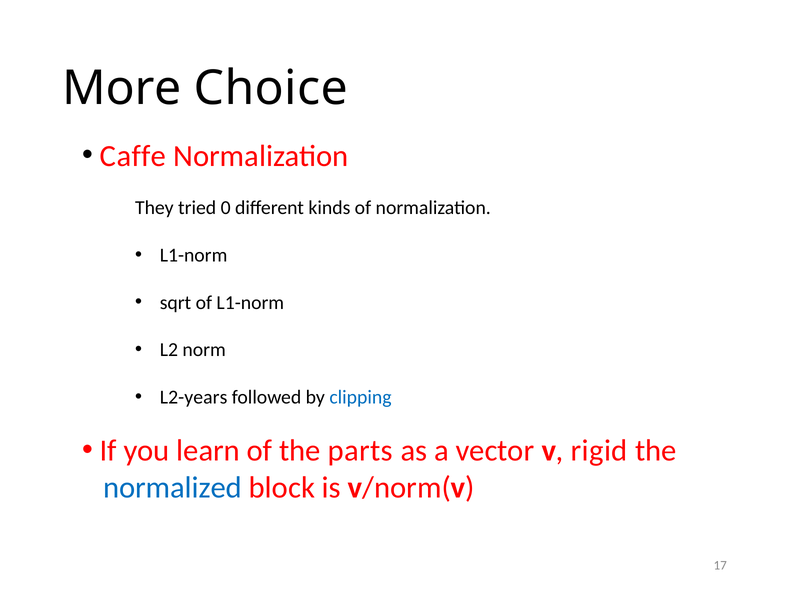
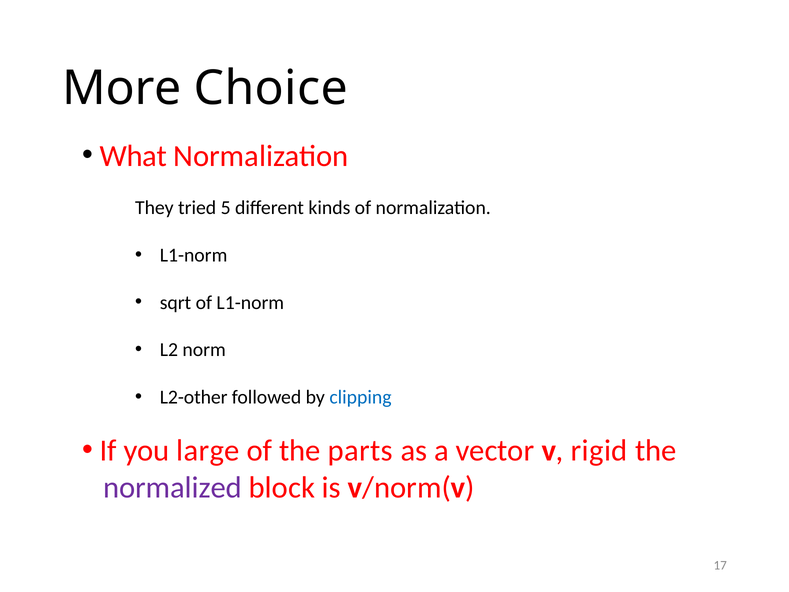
Caffe: Caffe -> What
0: 0 -> 5
L2-years: L2-years -> L2-other
learn: learn -> large
normalized colour: blue -> purple
